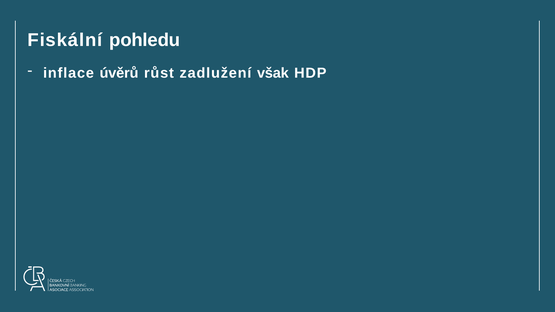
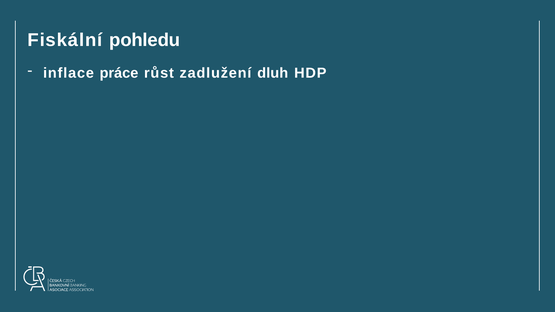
úvěrů: úvěrů -> práce
však: však -> dluh
